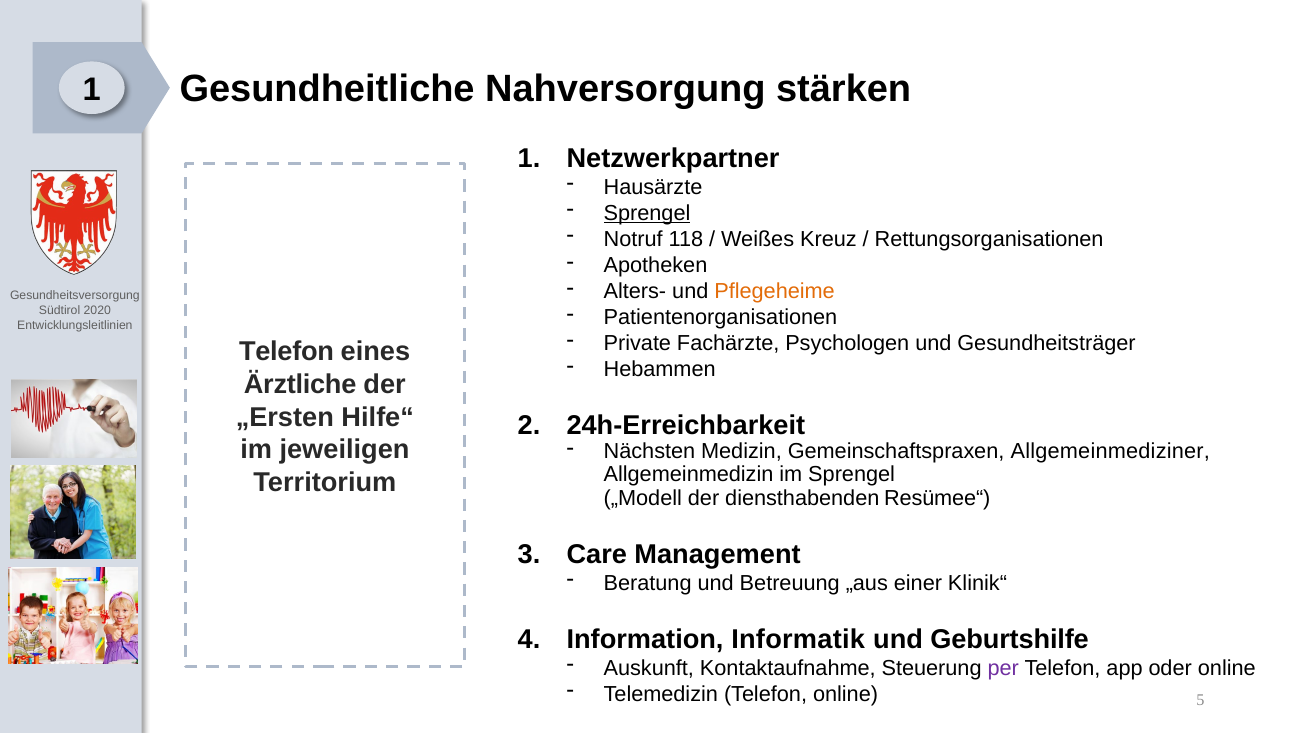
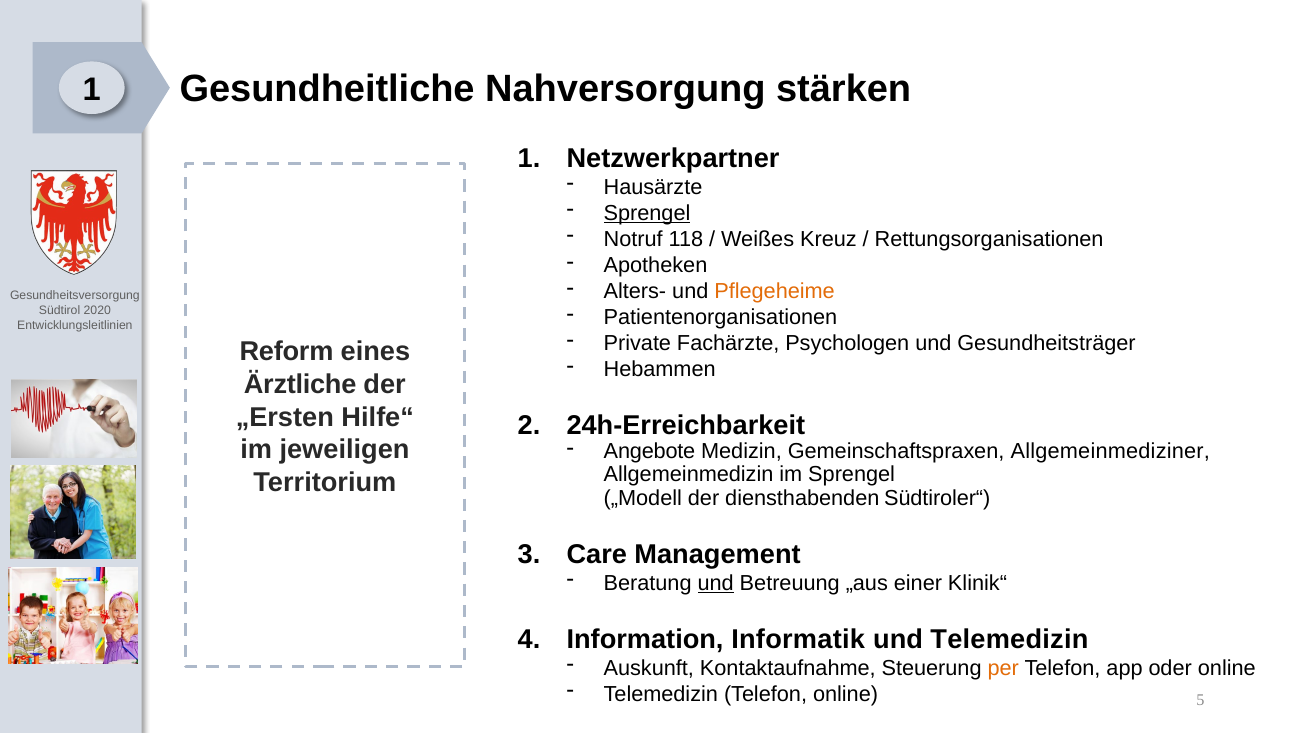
Telefon at (287, 352): Telefon -> Reform
Nächsten: Nächsten -> Angebote
Resümee“: Resümee“ -> Südtiroler“
und at (716, 584) underline: none -> present
und Geburtshilfe: Geburtshilfe -> Telemedizin
per colour: purple -> orange
